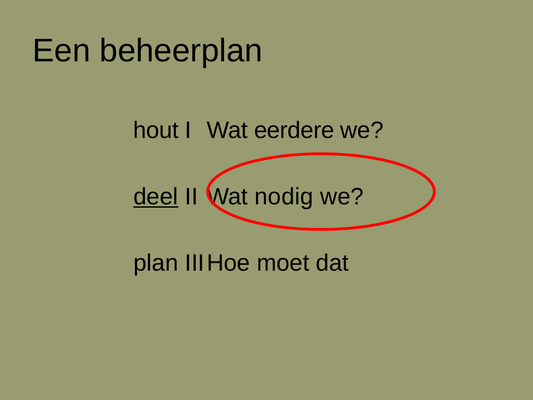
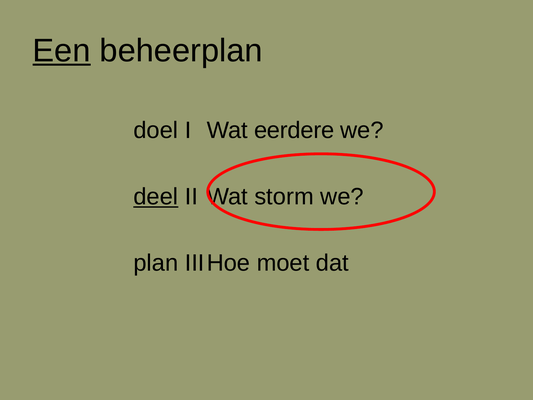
Een underline: none -> present
hout: hout -> doel
nodig: nodig -> storm
